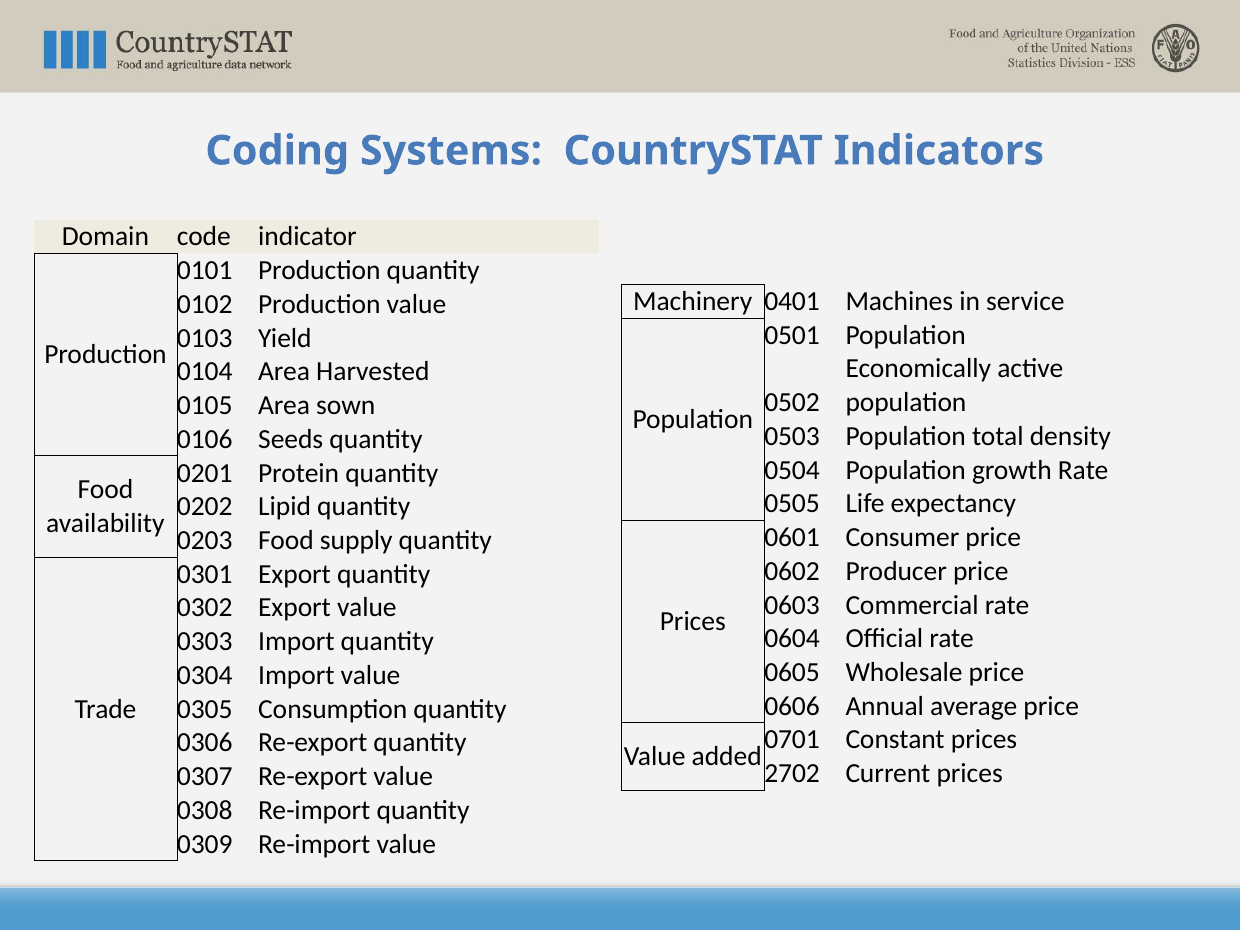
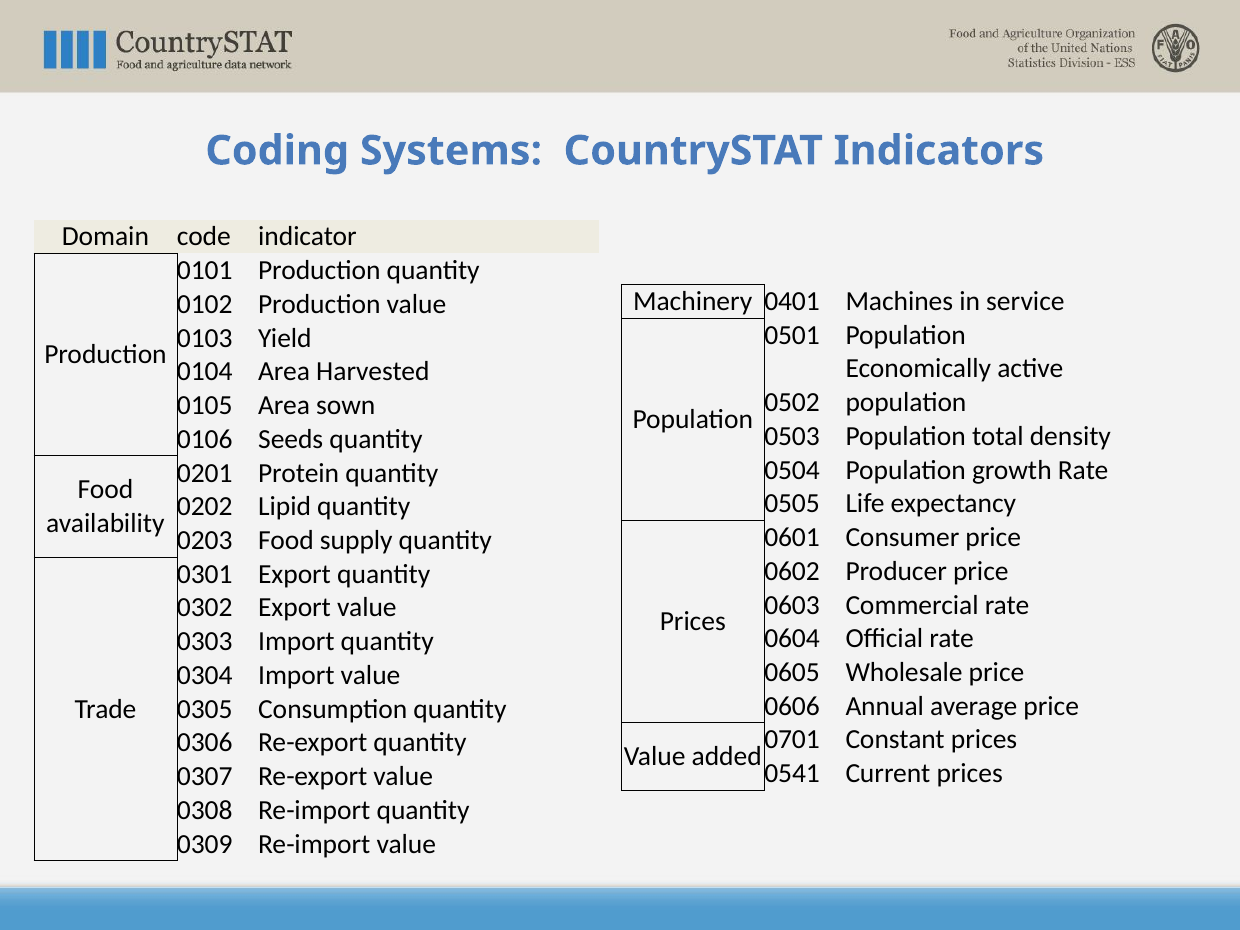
2702: 2702 -> 0541
